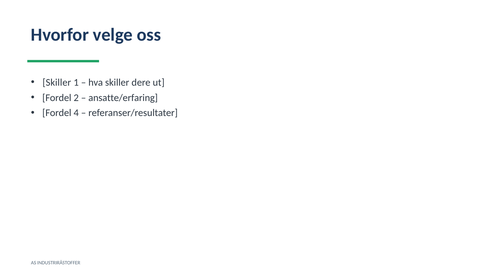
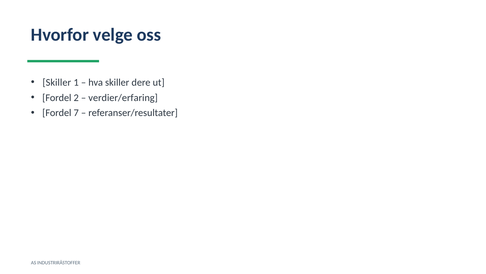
ansatte/erfaring: ansatte/erfaring -> verdier/erfaring
4: 4 -> 7
